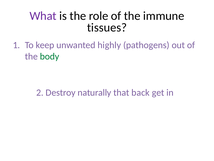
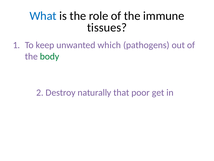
What colour: purple -> blue
highly: highly -> which
back: back -> poor
